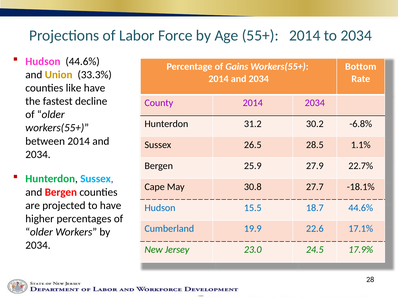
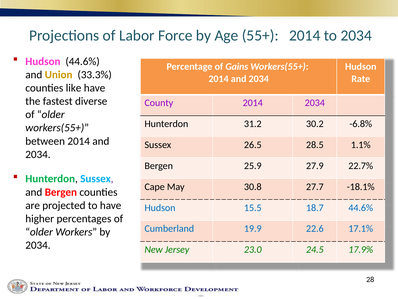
Bottom at (361, 67): Bottom -> Hudson
decline: decline -> diverse
